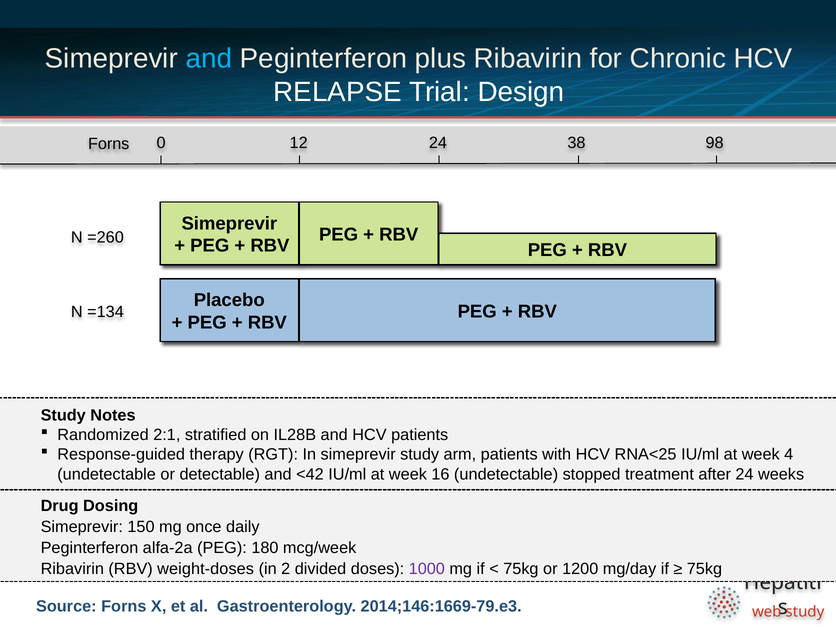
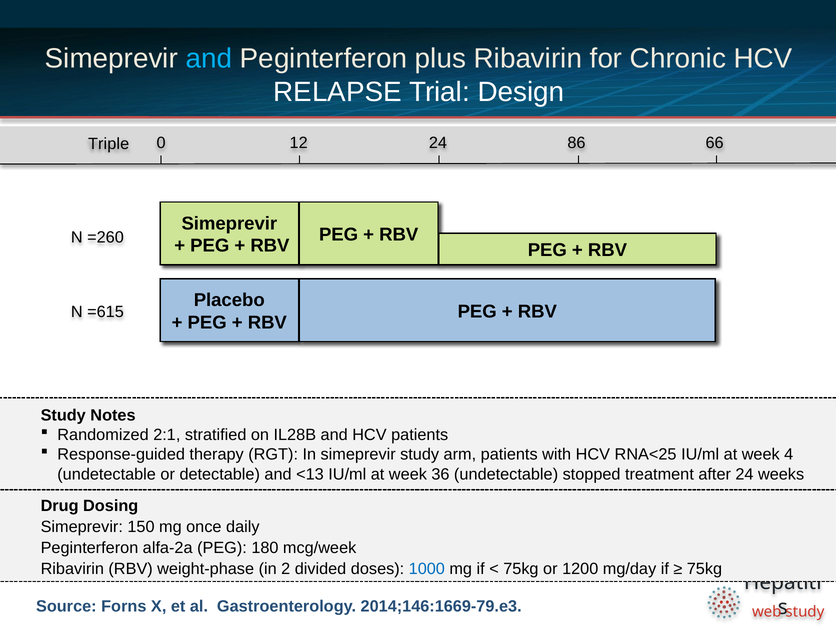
38: 38 -> 86
Forns at (109, 144): Forns -> Triple
98: 98 -> 66
=134: =134 -> =615
<42: <42 -> <13
16: 16 -> 36
weight-doses: weight-doses -> weight-phase
1000 colour: purple -> blue
